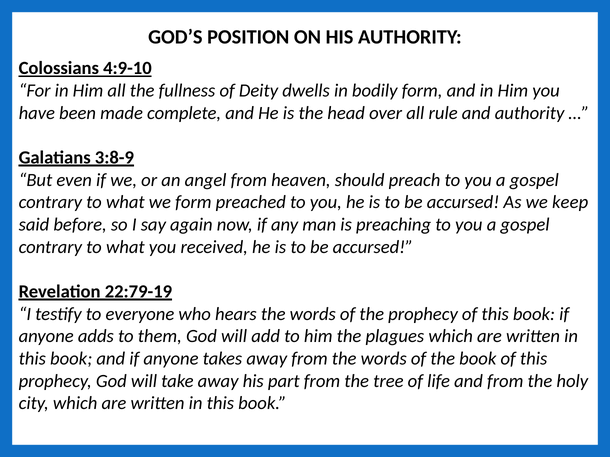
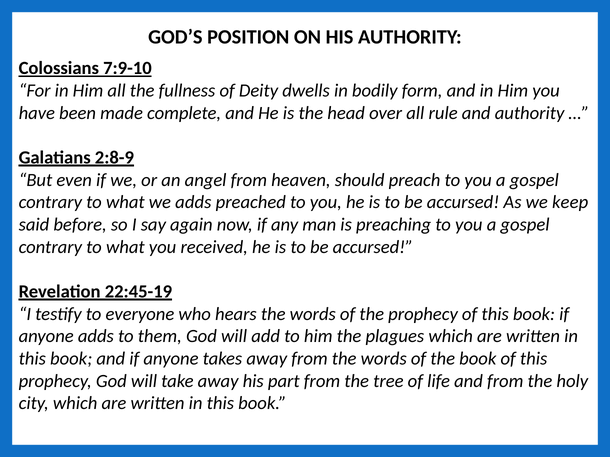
4:9-10: 4:9-10 -> 7:9-10
3:8-9: 3:8-9 -> 2:8-9
we form: form -> adds
22:79-19: 22:79-19 -> 22:45-19
